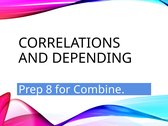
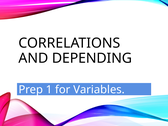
8: 8 -> 1
Combine: Combine -> Variables
